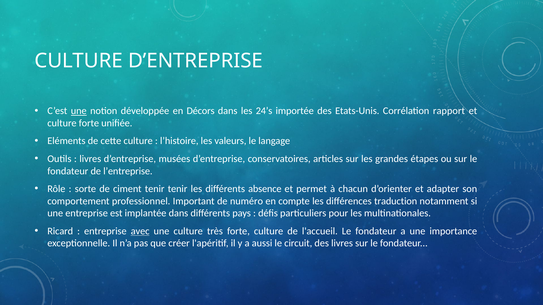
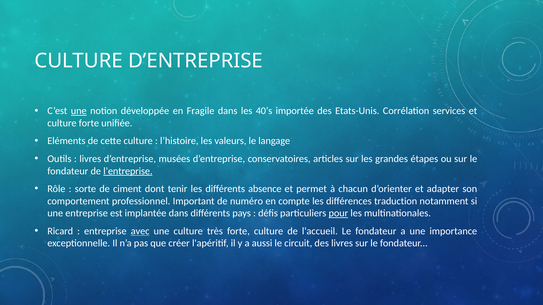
Décors: Décors -> Fragile
24’s: 24’s -> 40’s
rapport: rapport -> services
l’entreprise underline: none -> present
ciment tenir: tenir -> dont
pour underline: none -> present
